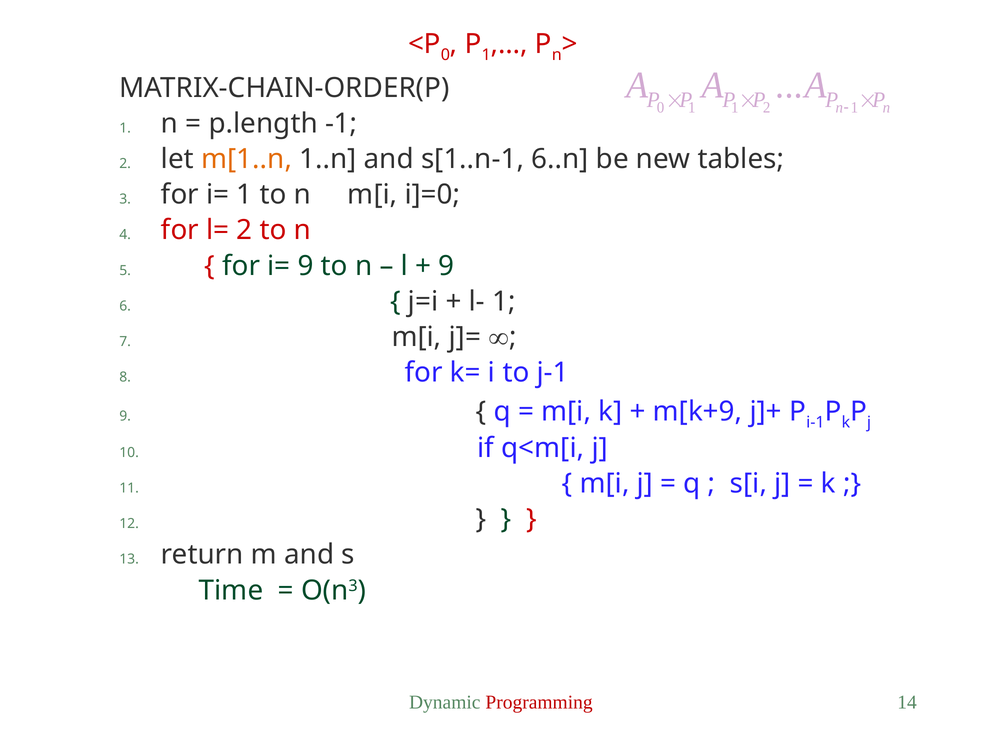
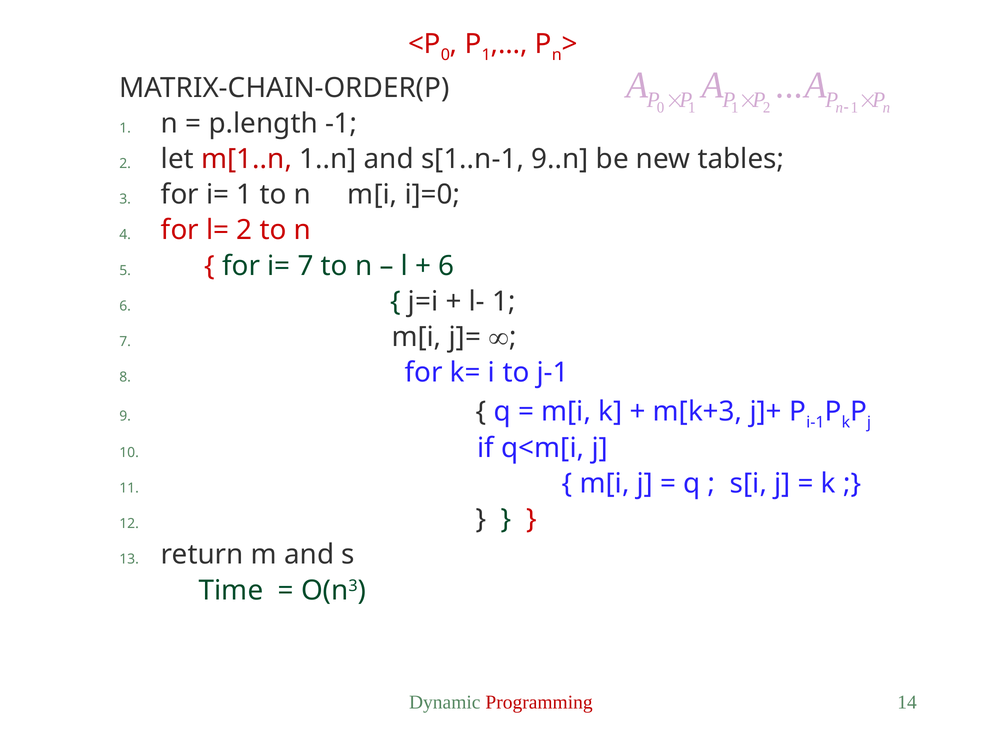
m[1..n colour: orange -> red
6..n: 6..n -> 9..n
i= 9: 9 -> 7
9 at (446, 266): 9 -> 6
m[k+9: m[k+9 -> m[k+3
